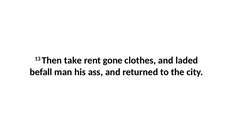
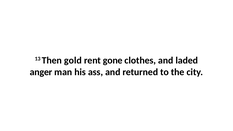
take: take -> gold
befall: befall -> anger
